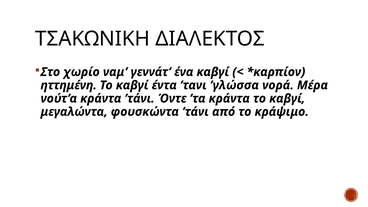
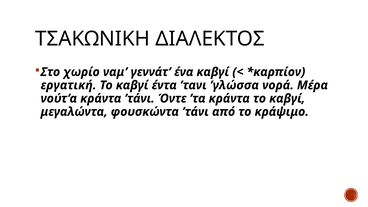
ηττημένη: ηττημένη -> εργατική
